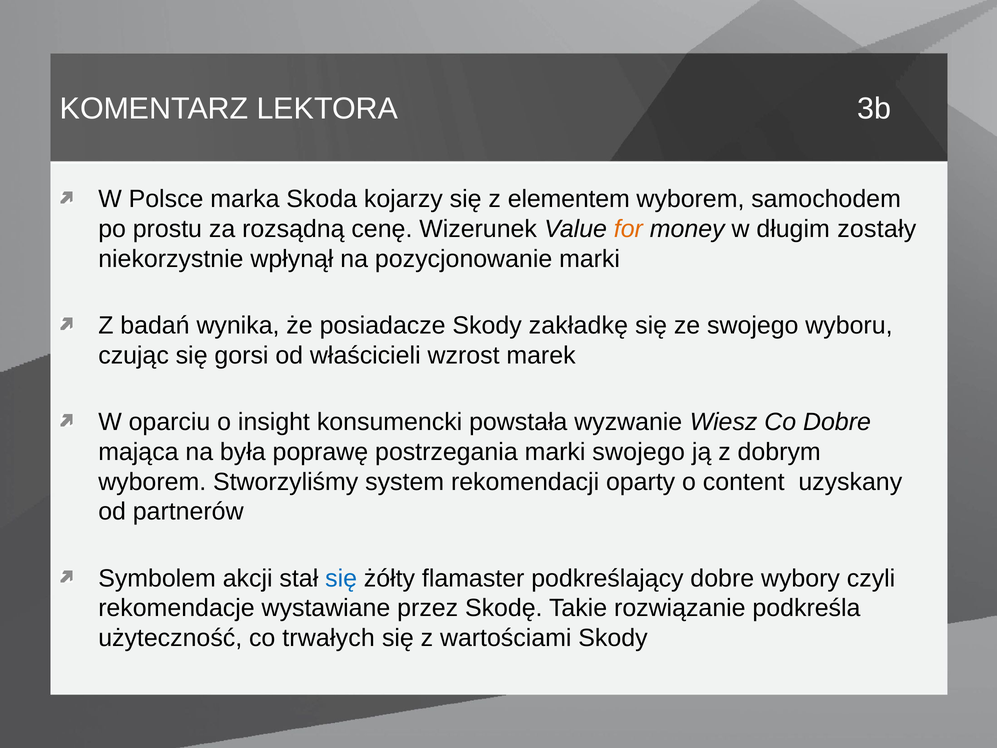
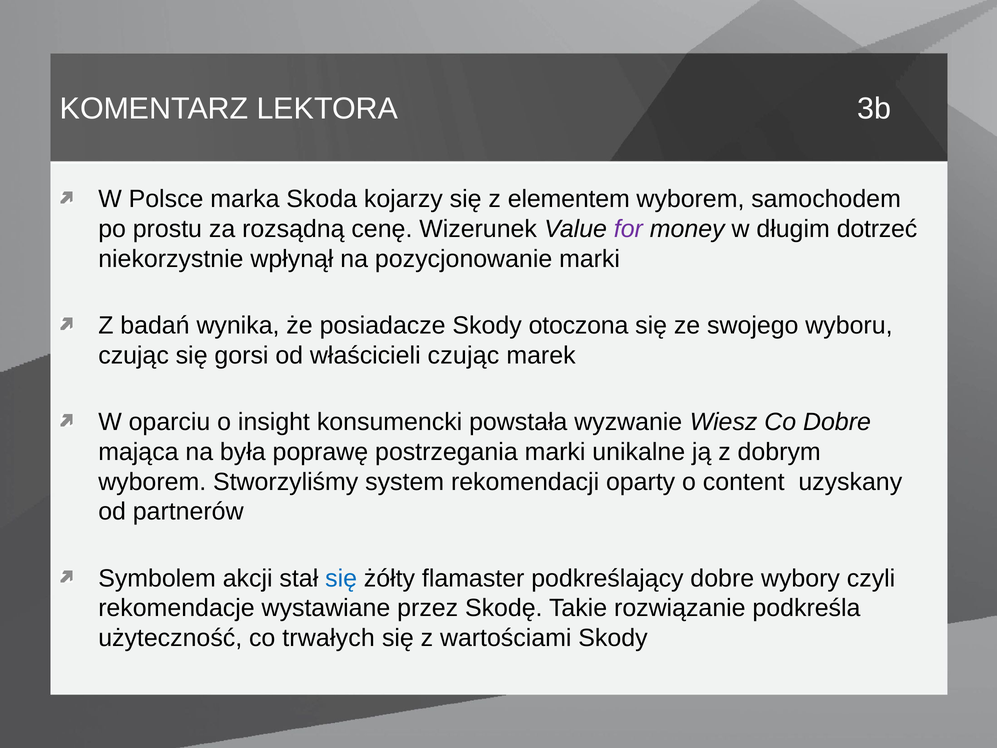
for colour: orange -> purple
zostały: zostały -> dotrzeć
zakładkę: zakładkę -> otoczona
właścicieli wzrost: wzrost -> czując
marki swojego: swojego -> unikalne
